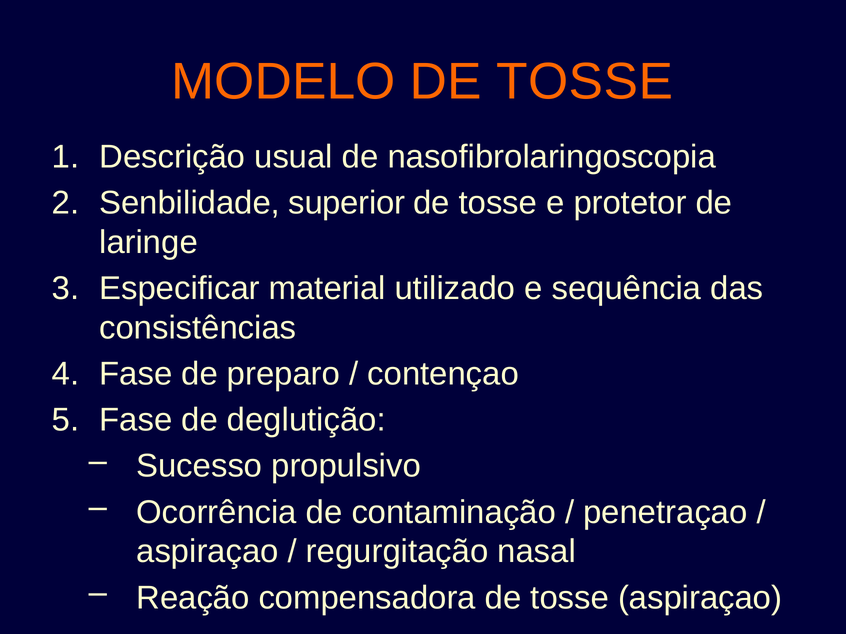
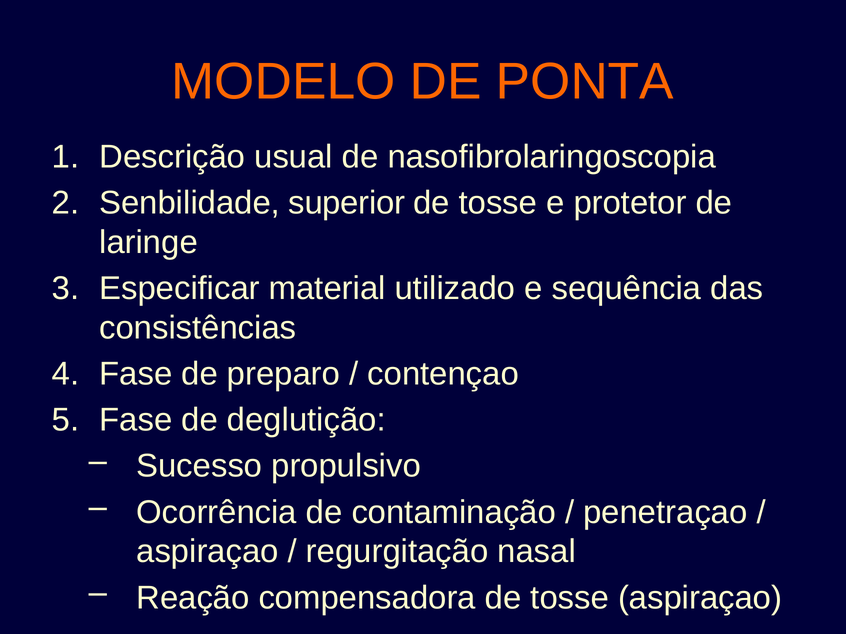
MODELO DE TOSSE: TOSSE -> PONTA
